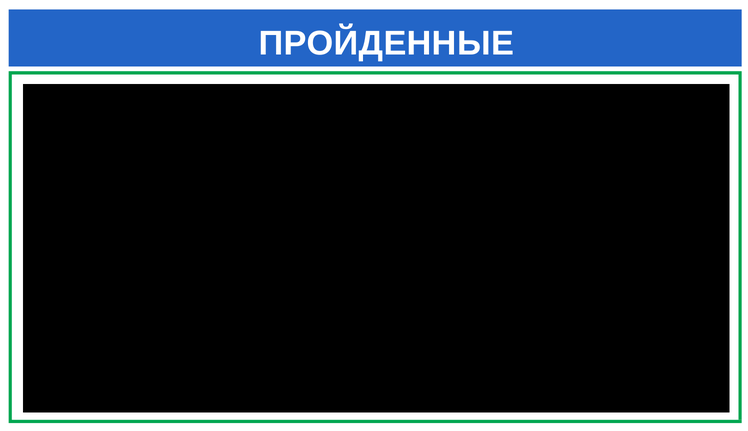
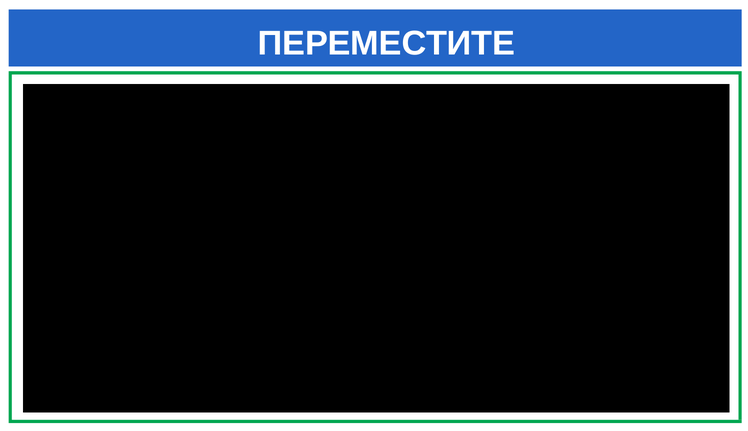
ПРОЙДЕННЫЕ at (386, 43): ПРОЙДЕННЫЕ -> ПЕРЕМЕСТИТЕ
